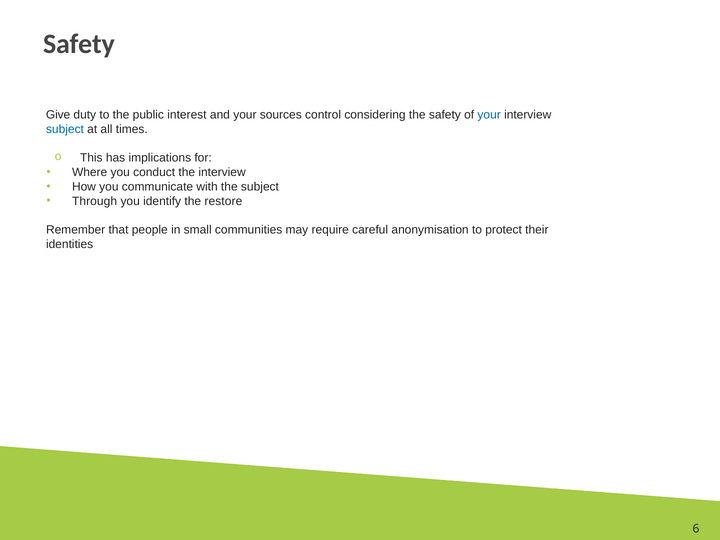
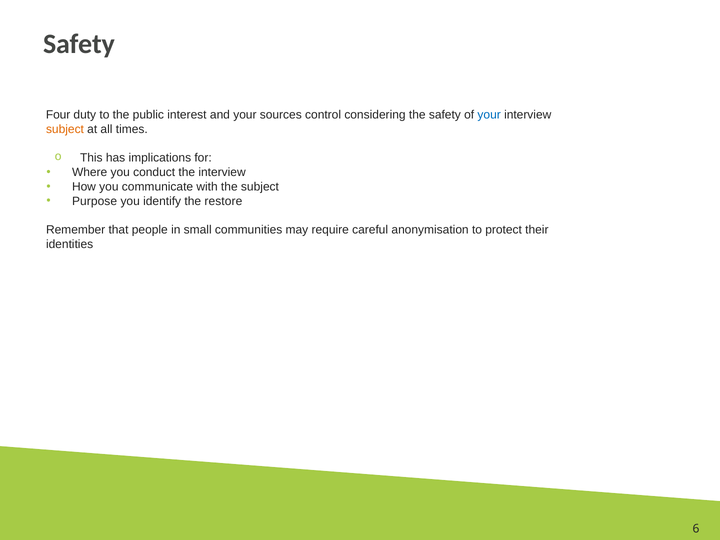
Give: Give -> Four
subject at (65, 129) colour: blue -> orange
Through: Through -> Purpose
